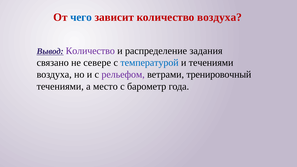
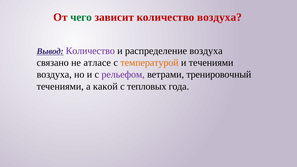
чего colour: blue -> green
распределение задания: задания -> воздуха
севере: севере -> атласе
температурой colour: blue -> orange
место: место -> какой
барометр: барометр -> тепловых
